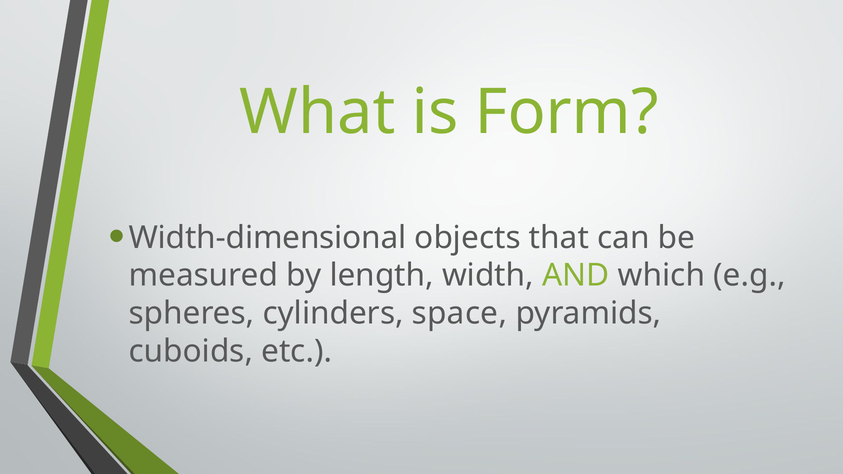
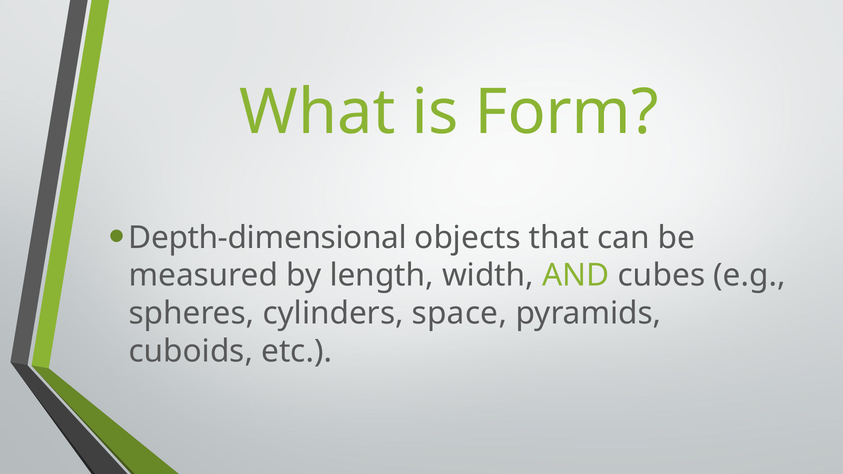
Width-dimensional: Width-dimensional -> Depth-dimensional
which: which -> cubes
